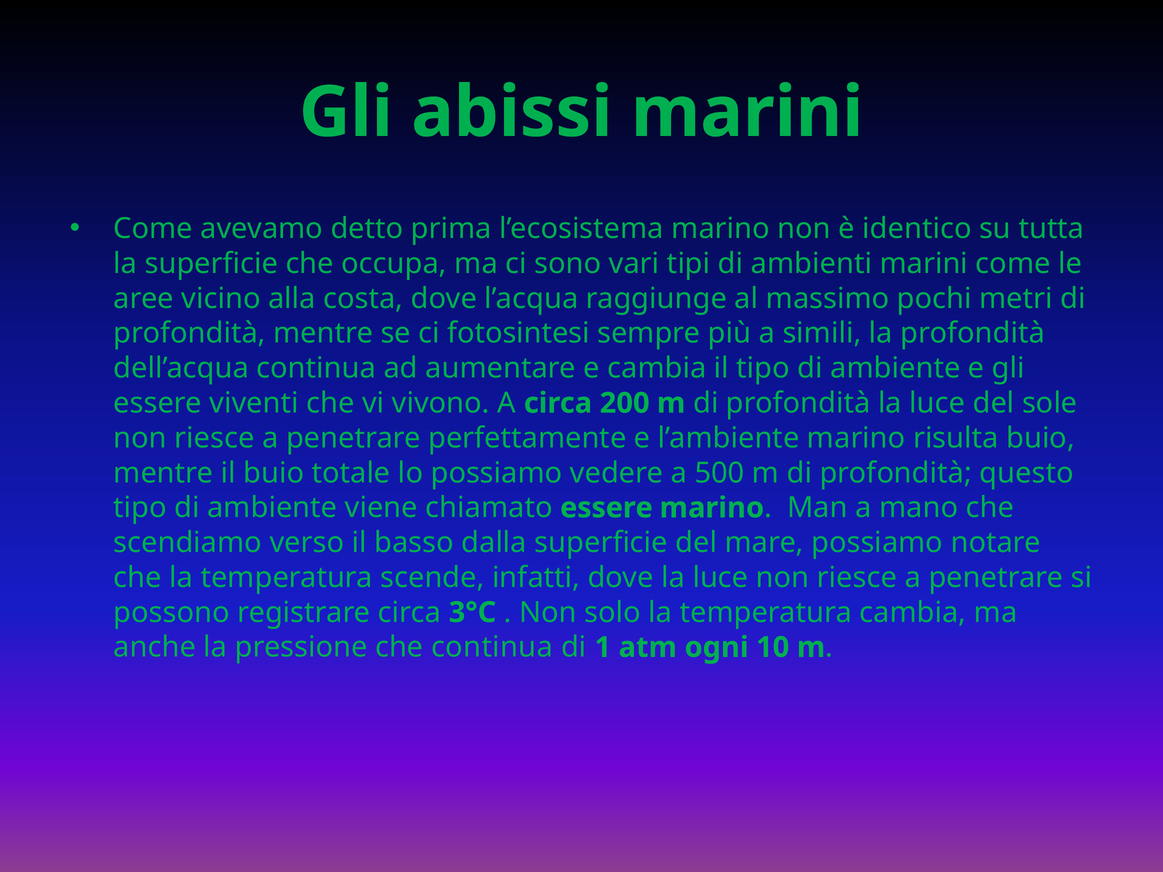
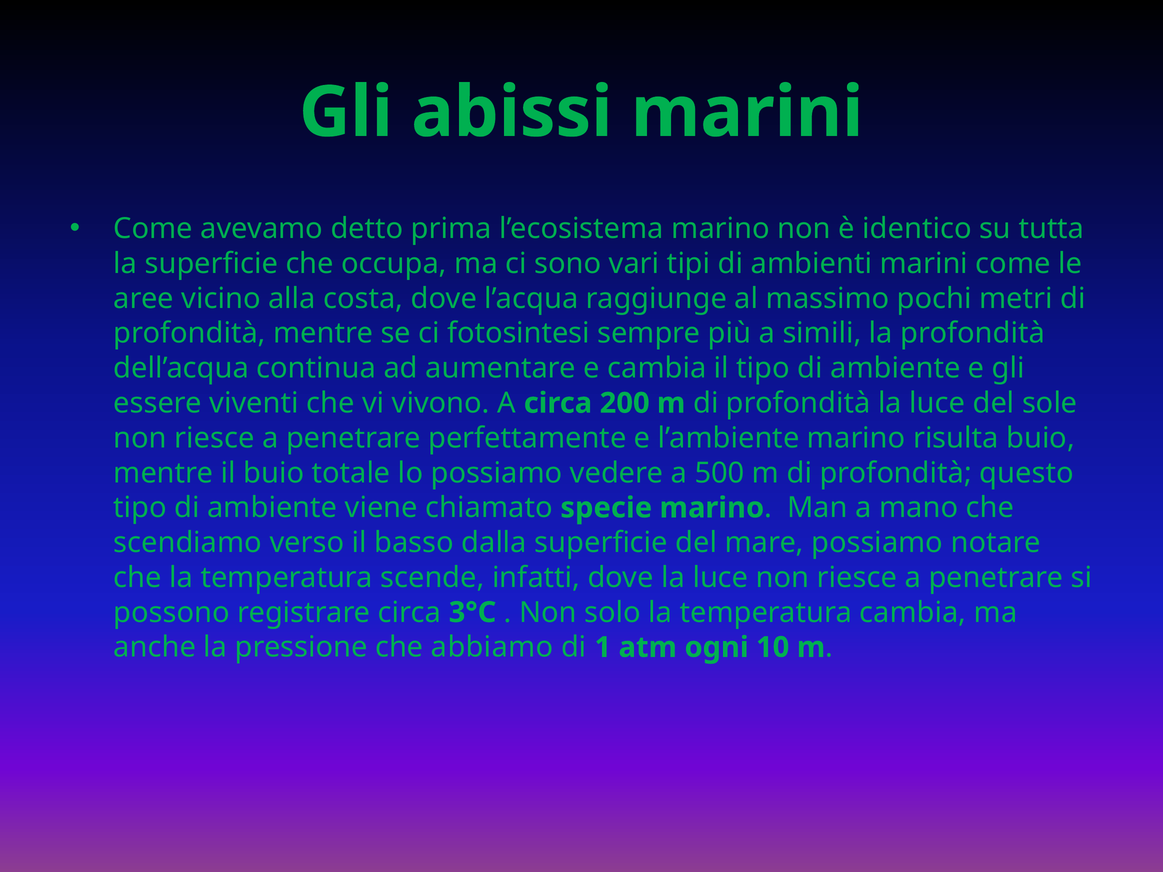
chiamato essere: essere -> specie
che continua: continua -> abbiamo
